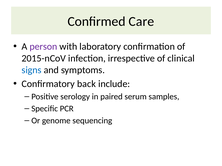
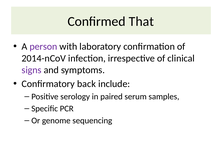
Care: Care -> That
2015-nCoV: 2015-nCoV -> 2014-nCoV
signs colour: blue -> purple
